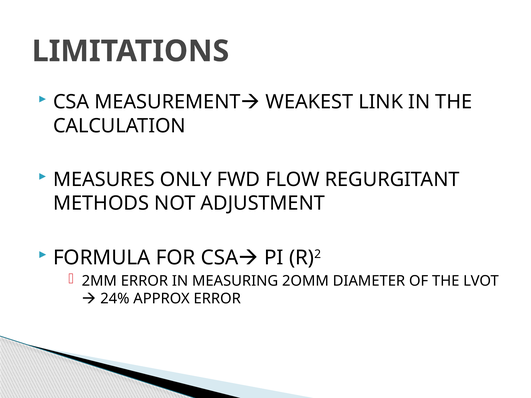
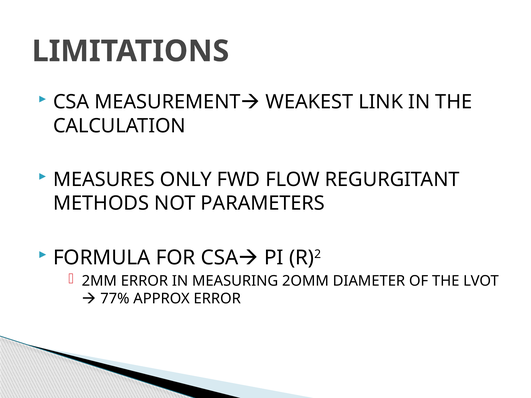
ADJUSTMENT: ADJUSTMENT -> PARAMETERS
24%: 24% -> 77%
